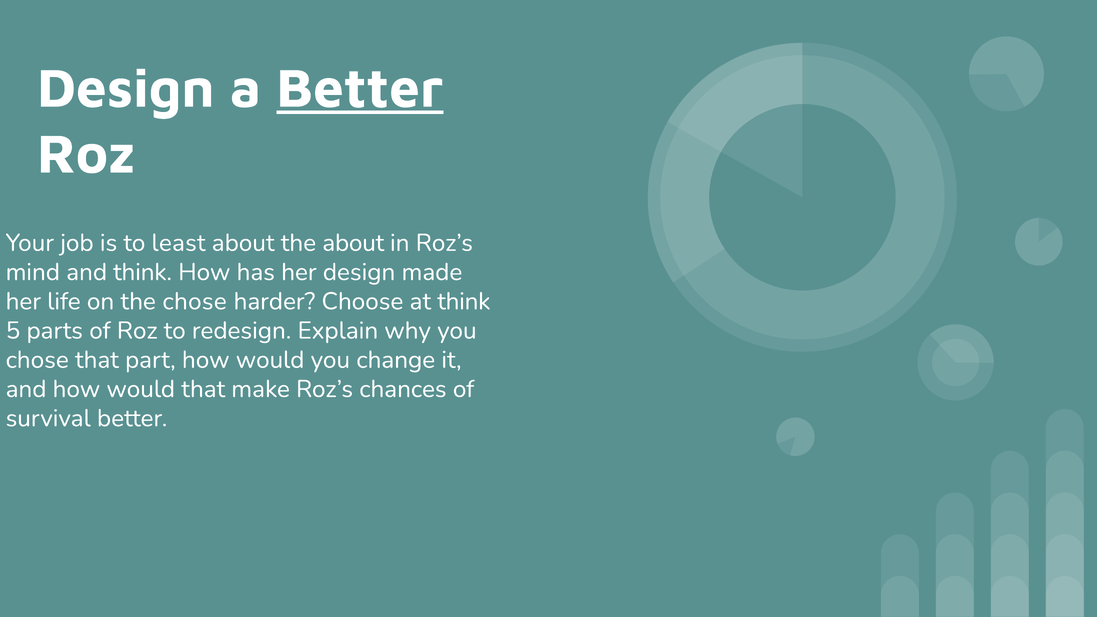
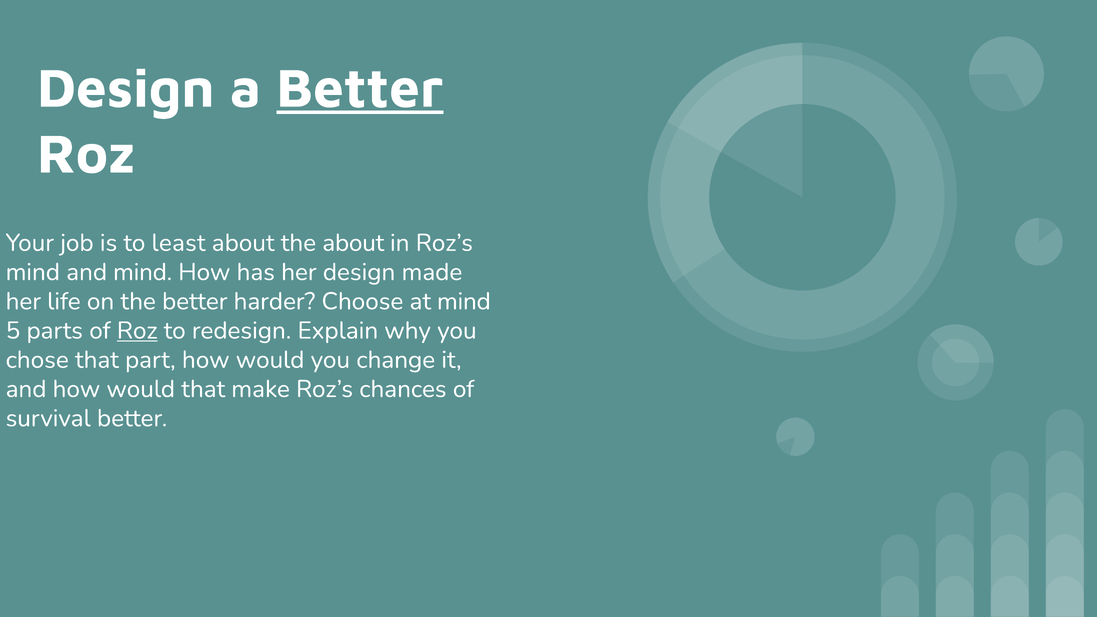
and think: think -> mind
the chose: chose -> better
at think: think -> mind
Roz at (137, 331) underline: none -> present
